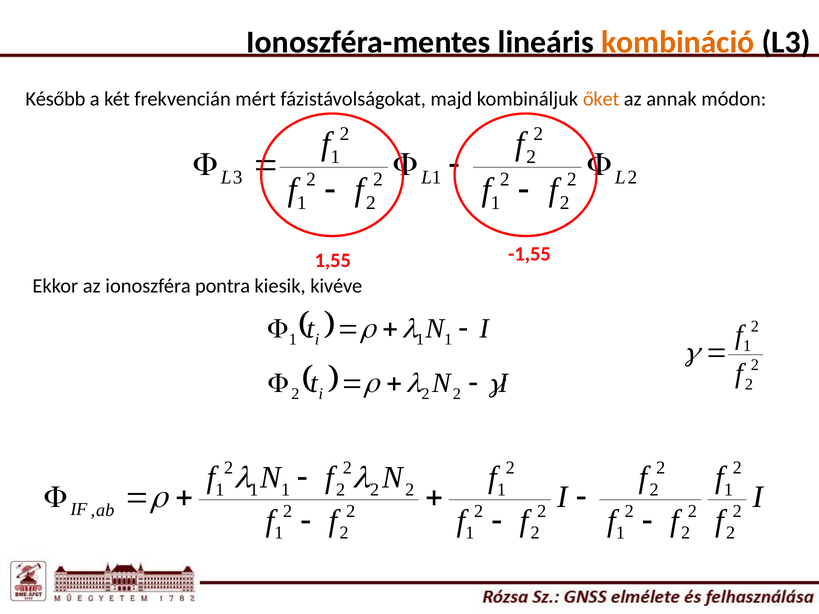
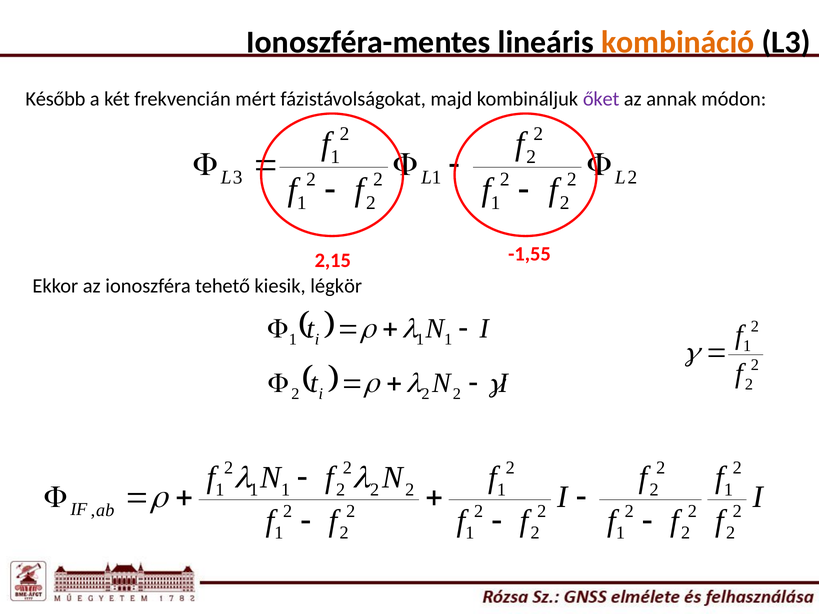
őket colour: orange -> purple
1,55: 1,55 -> 2,15
pontra: pontra -> tehető
kivéve: kivéve -> légkör
